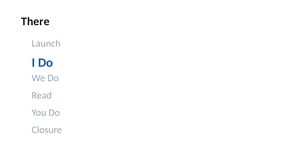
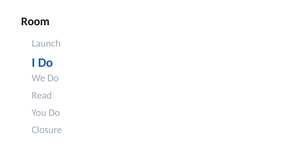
There: There -> Room
